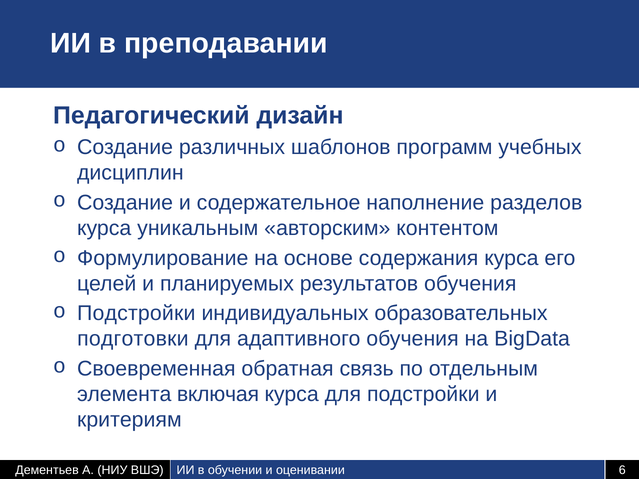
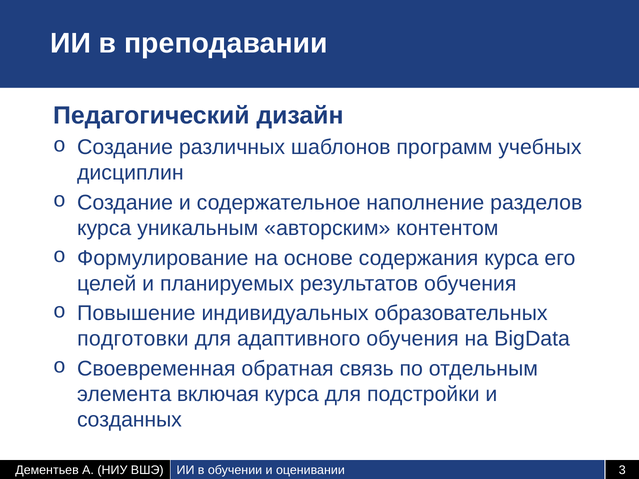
Подстройки at (136, 314): Подстройки -> Повышение
критериям: критериям -> созданных
6: 6 -> 3
